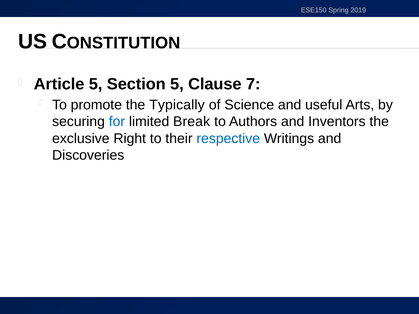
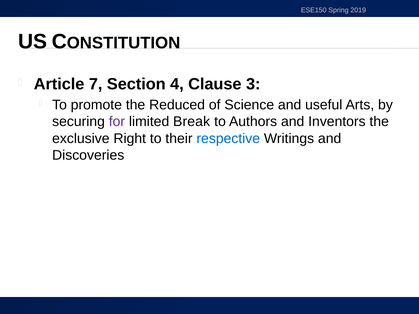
Article 5: 5 -> 7
Section 5: 5 -> 4
7: 7 -> 3
Typically: Typically -> Reduced
for colour: blue -> purple
